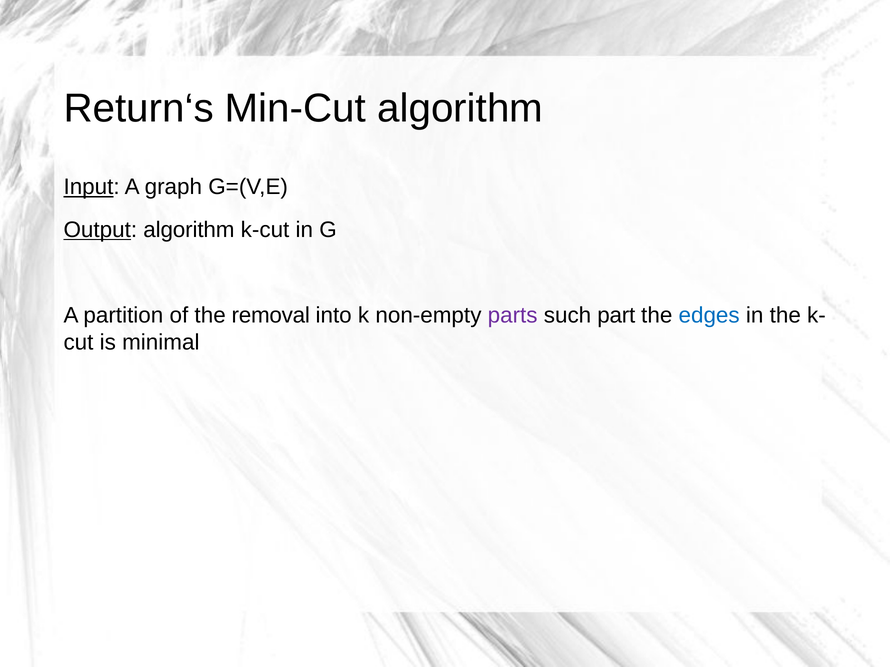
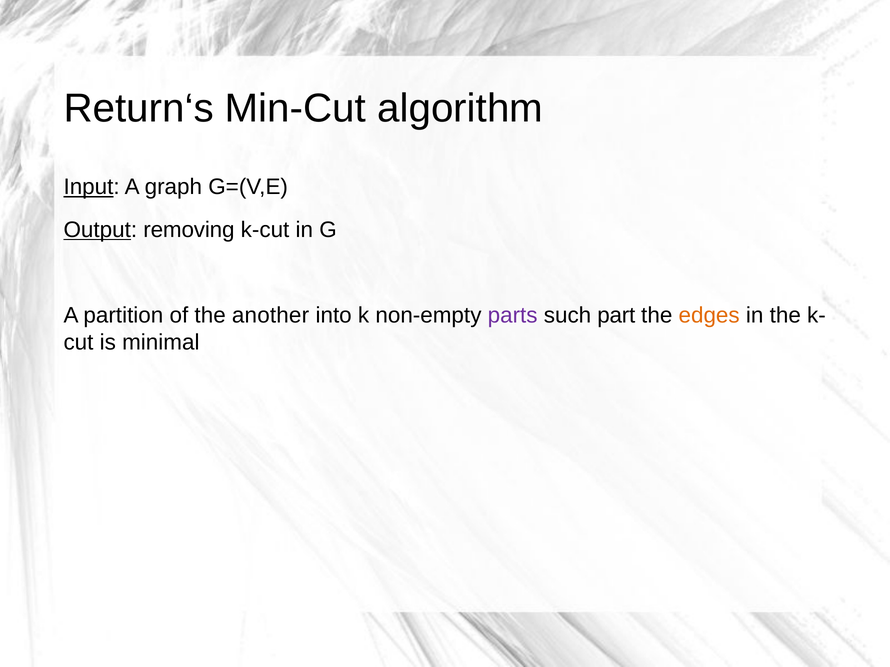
Output algorithm: algorithm -> removing
removal: removal -> another
edges colour: blue -> orange
